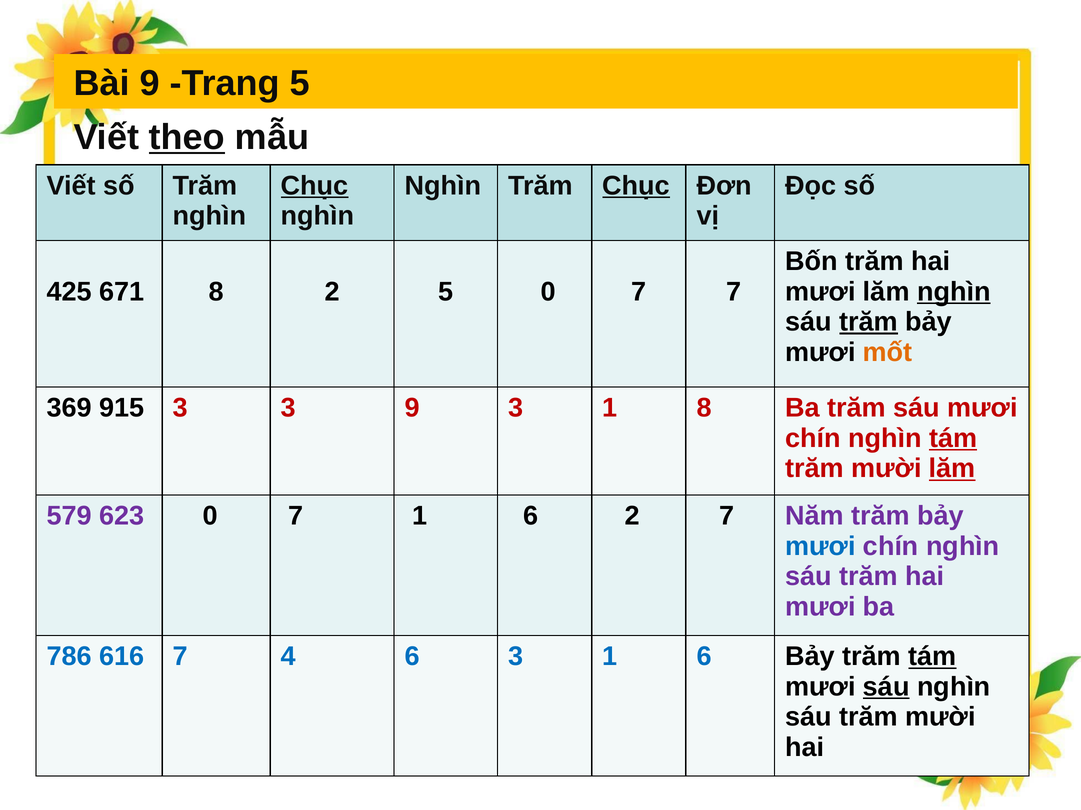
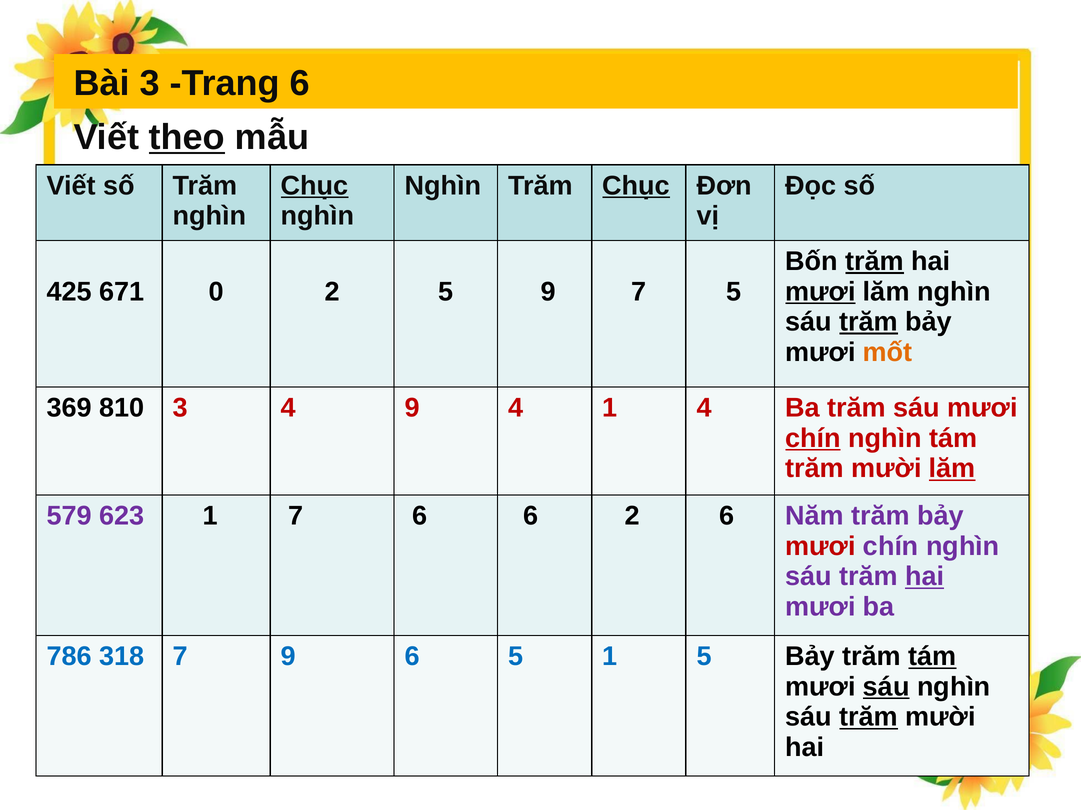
Bài 9: 9 -> 3
Trang 5: 5 -> 6
trăm at (875, 262) underline: none -> present
671 8: 8 -> 0
5 0: 0 -> 9
7 7: 7 -> 5
mươi at (820, 292) underline: none -> present
nghìn at (954, 292) underline: present -> none
915: 915 -> 810
3 3: 3 -> 4
9 3: 3 -> 4
1 8: 8 -> 4
chín at (813, 439) underline: none -> present
tám at (953, 439) underline: present -> none
623 0: 0 -> 1
7 1: 1 -> 6
2 7: 7 -> 6
mươi at (820, 547) colour: blue -> red
hai at (925, 577) underline: none -> present
616: 616 -> 318
7 4: 4 -> 9
6 3: 3 -> 5
6 at (704, 657): 6 -> 5
trăm at (869, 718) underline: none -> present
